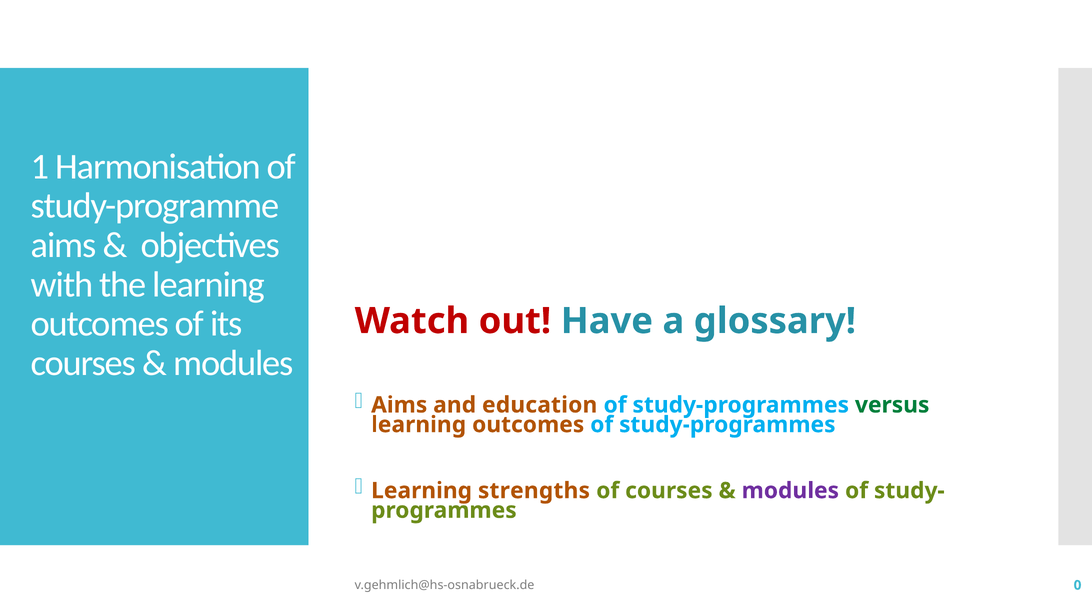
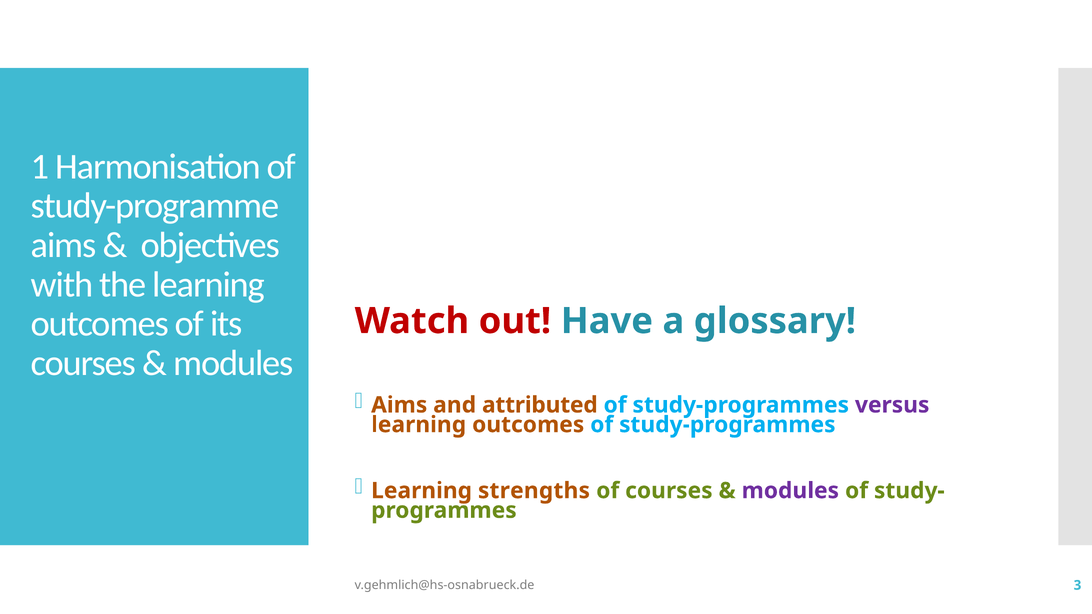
education: education -> attributed
versus colour: green -> purple
0: 0 -> 3
